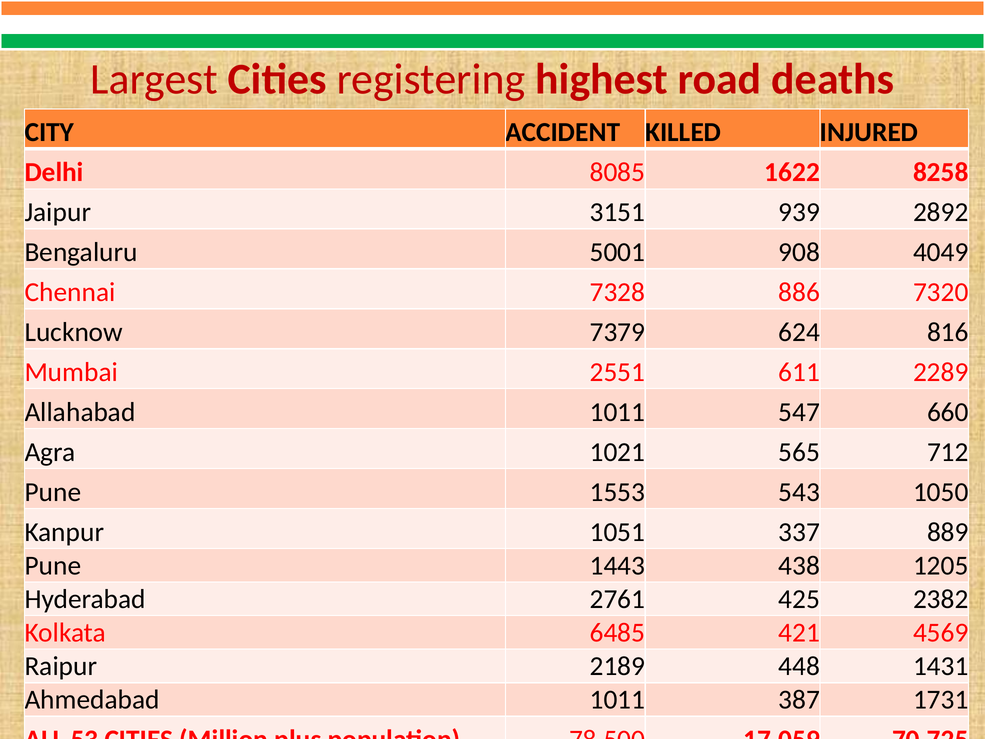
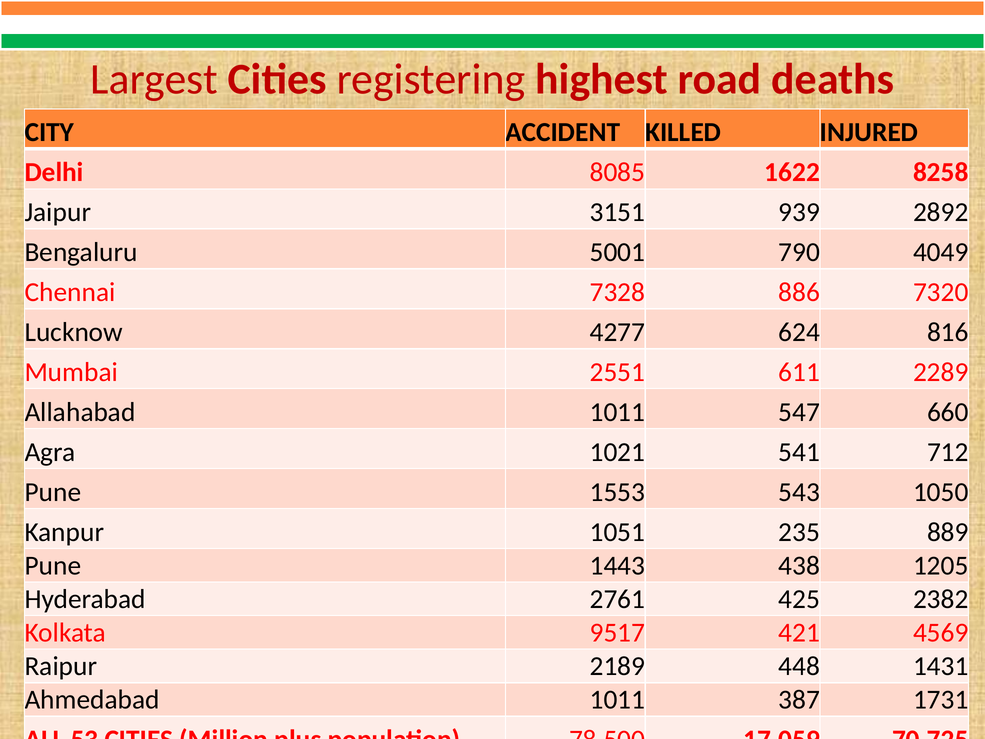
908: 908 -> 790
7379: 7379 -> 4277
565: 565 -> 541
337: 337 -> 235
6485: 6485 -> 9517
